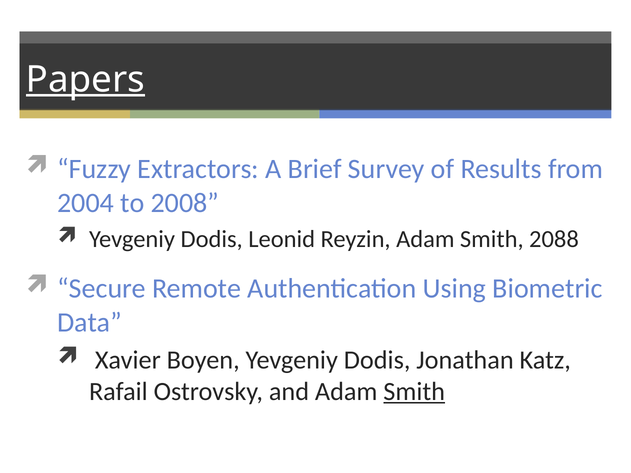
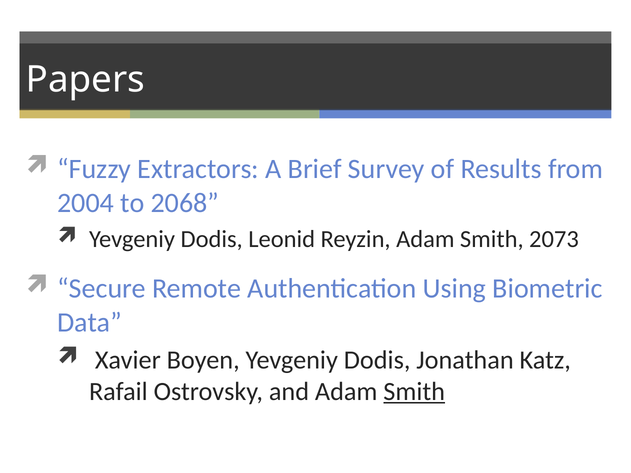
Papers underline: present -> none
2008: 2008 -> 2068
2088: 2088 -> 2073
